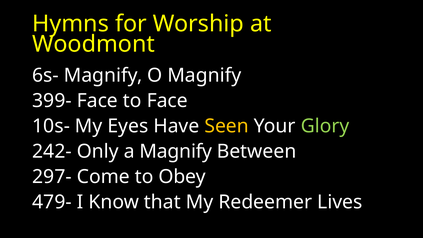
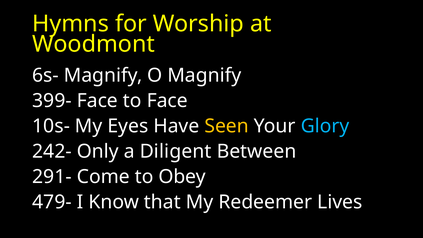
Glory colour: light green -> light blue
a Magnify: Magnify -> Diligent
297-: 297- -> 291-
